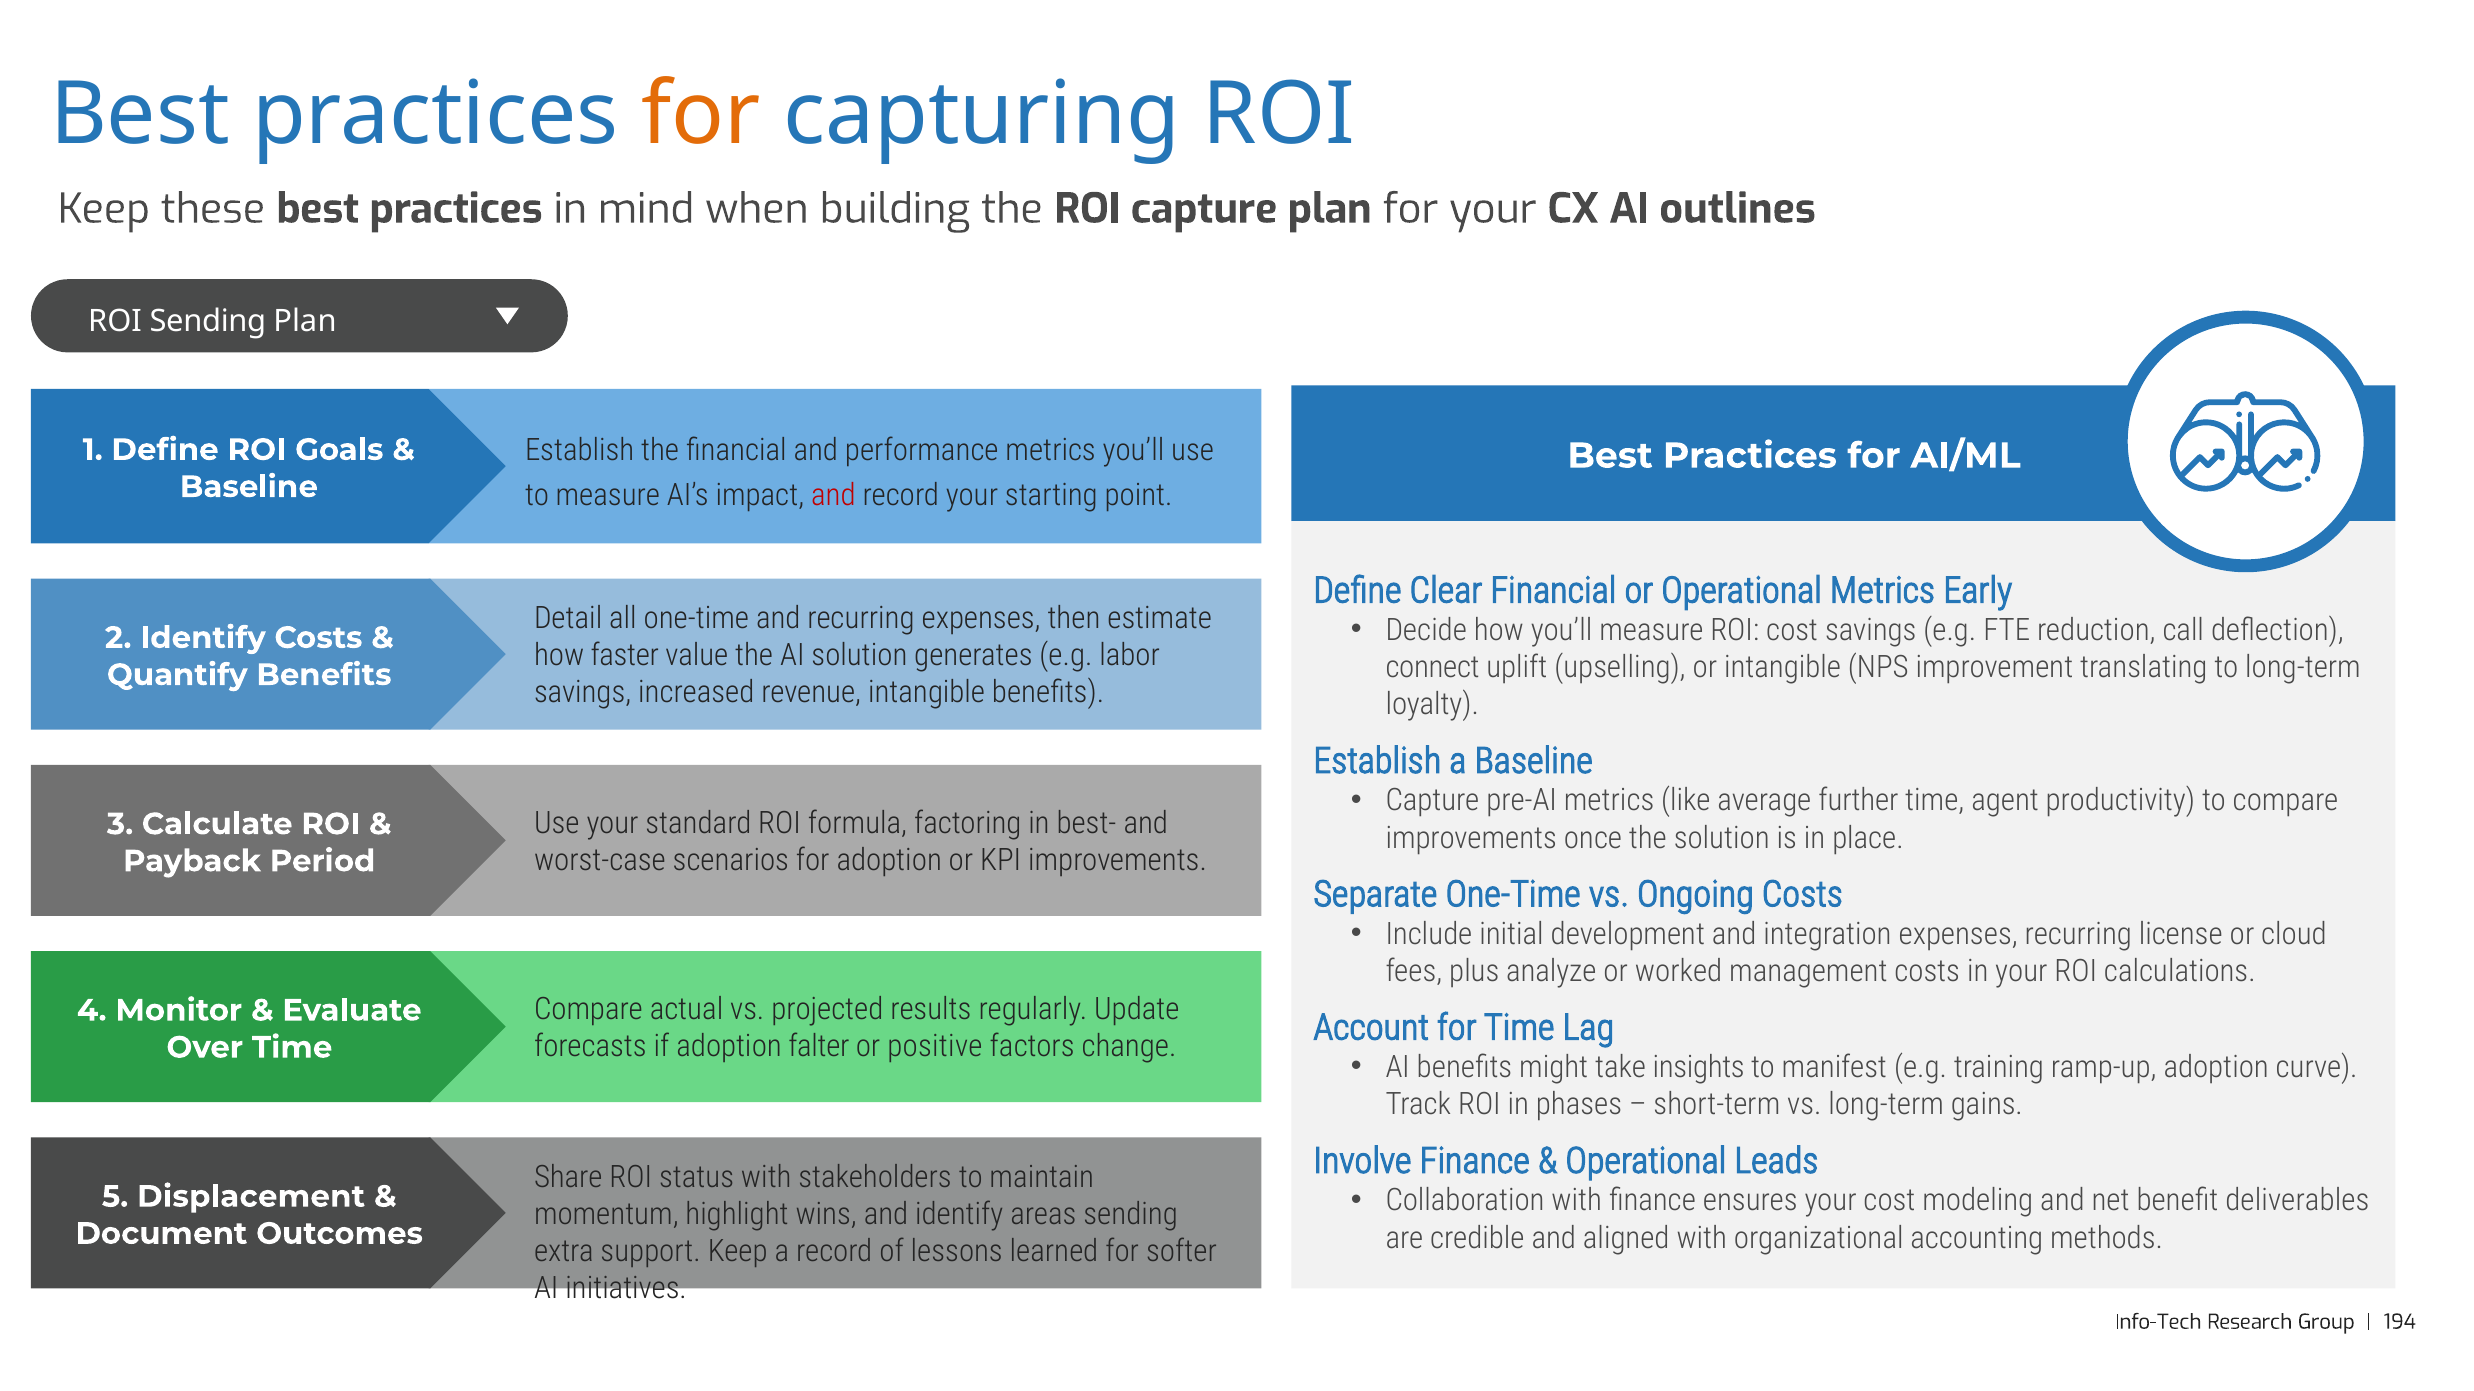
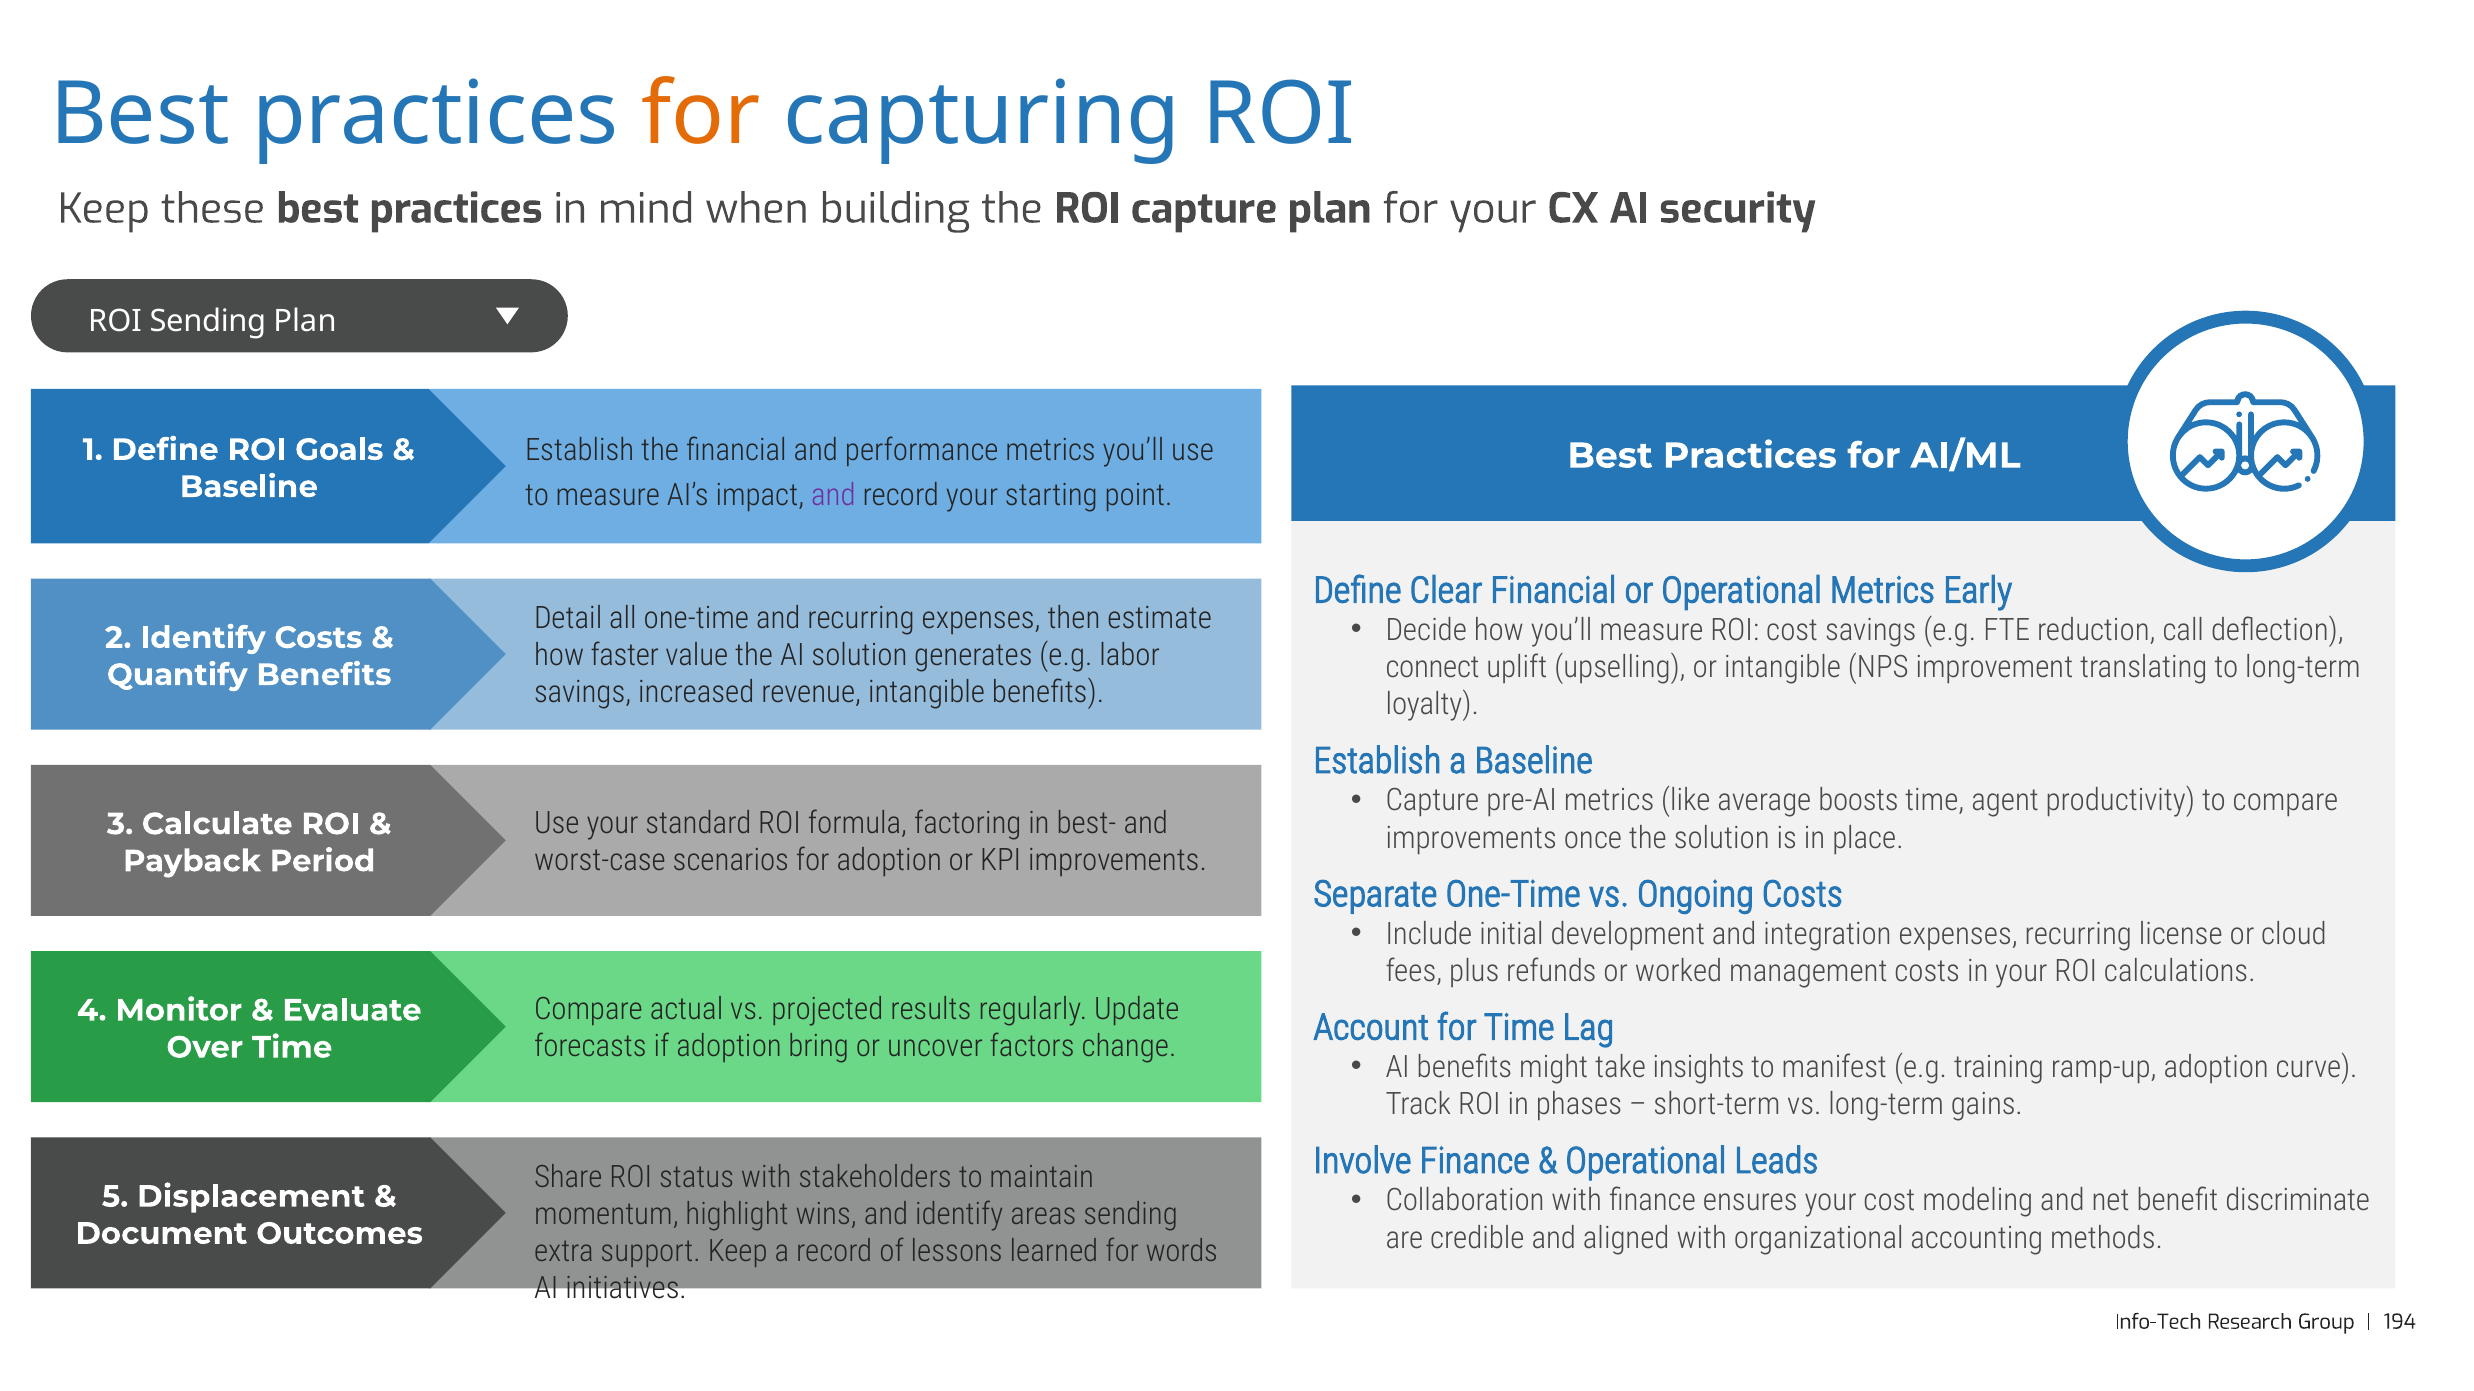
outlines: outlines -> security
and at (833, 495) colour: red -> purple
further: further -> boosts
analyze: analyze -> refunds
falter: falter -> bring
positive: positive -> uncover
deliverables: deliverables -> discriminate
softer: softer -> words
